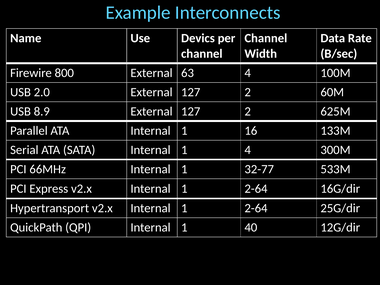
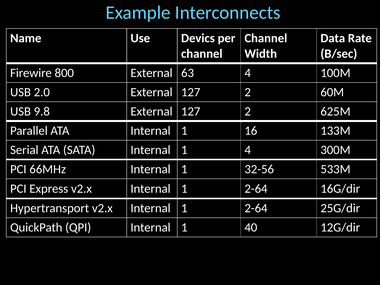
8.9: 8.9 -> 9.8
32-77: 32-77 -> 32-56
